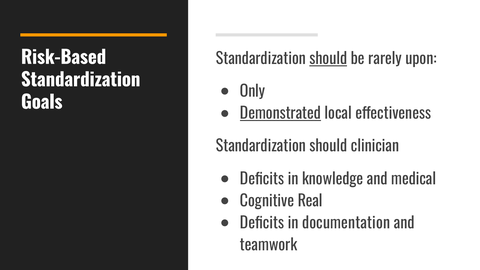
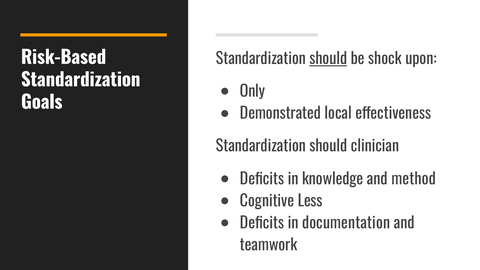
rarely: rarely -> shock
Demonstrated underline: present -> none
medical: medical -> method
Real: Real -> Less
